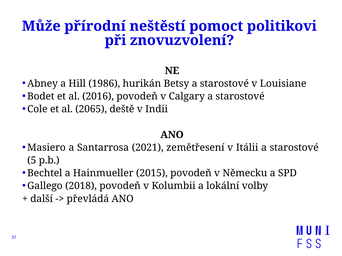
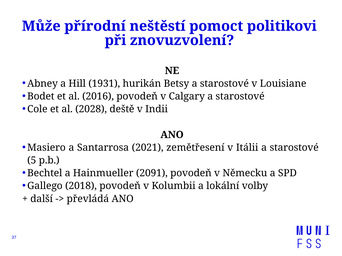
1986: 1986 -> 1931
2065: 2065 -> 2028
2015: 2015 -> 2091
